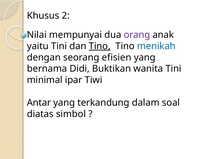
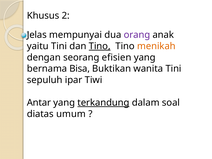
Nilai: Nilai -> Jelas
menikah colour: blue -> orange
Didi: Didi -> Bisa
minimal: minimal -> sepuluh
terkandung underline: none -> present
simbol: simbol -> umum
